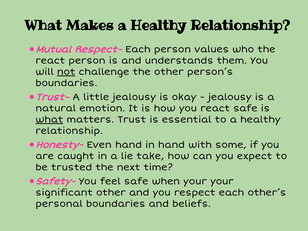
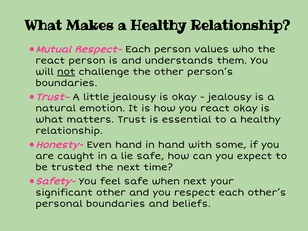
react safe: safe -> okay
what at (49, 120) underline: present -> none
lie take: take -> safe
when your: your -> next
